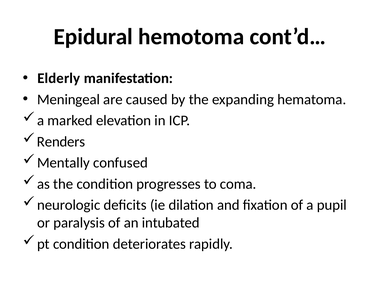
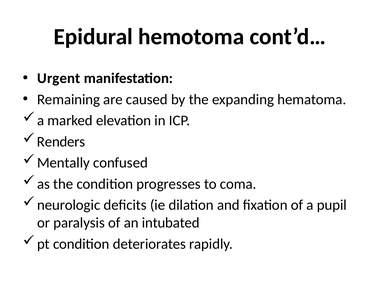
Elderly: Elderly -> Urgent
Meningeal: Meningeal -> Remaining
